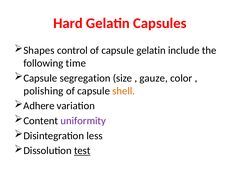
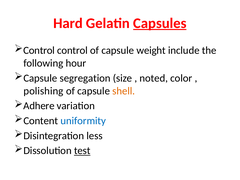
Capsules underline: none -> present
Shapes at (39, 50): Shapes -> Control
capsule gelatin: gelatin -> weight
time: time -> hour
gauze: gauze -> noted
uniformity colour: purple -> blue
